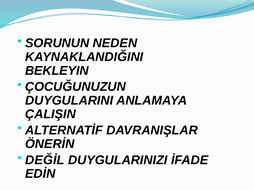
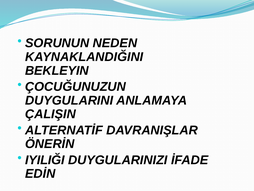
DEĞİL: DEĞİL -> IYILIĞI
